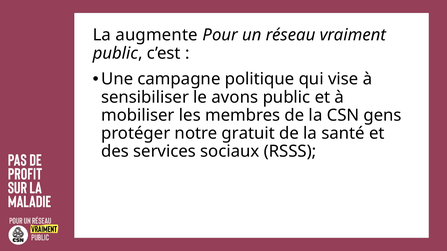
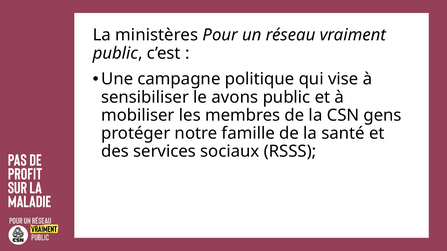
augmente: augmente -> ministères
gratuit: gratuit -> famille
